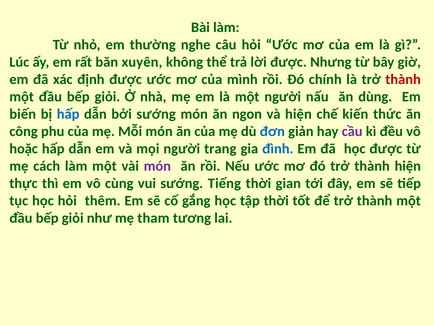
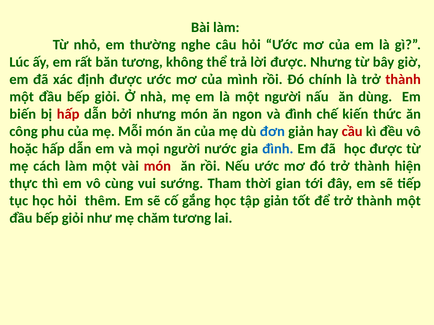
băn xuyên: xuyên -> tương
hấp at (68, 114) colour: blue -> red
bởi sướng: sướng -> nhưng
và hiện: hiện -> đình
cầu colour: purple -> red
trang: trang -> nước
món at (157, 166) colour: purple -> red
Tiếng: Tiếng -> Tham
tập thời: thời -> giản
tham: tham -> chăm
